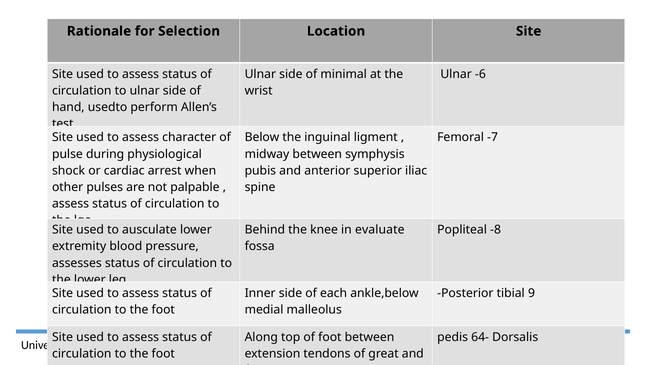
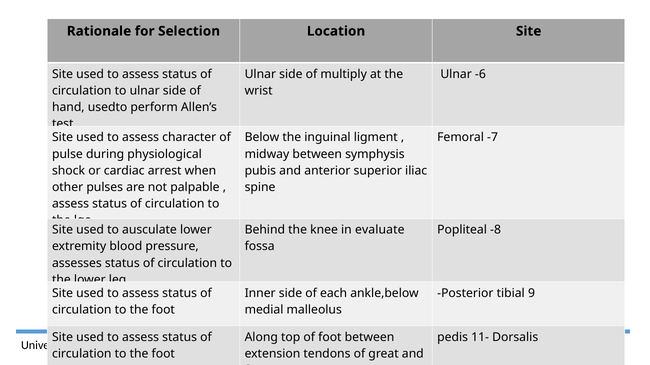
minimal: minimal -> multiply
64-: 64- -> 11-
